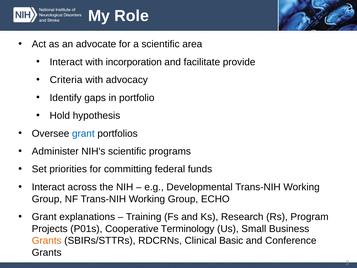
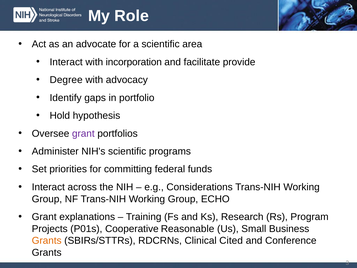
Criteria: Criteria -> Degree
grant at (83, 133) colour: blue -> purple
Developmental: Developmental -> Considerations
Terminology: Terminology -> Reasonable
Basic: Basic -> Cited
